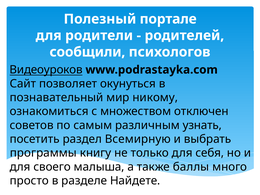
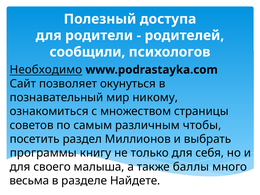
портале: портале -> доступа
Видеоуроков: Видеоуроков -> Необходимо
отключен: отключен -> страницы
узнать: узнать -> чтобы
Всемирную: Всемирную -> Миллионов
просто: просто -> весьма
